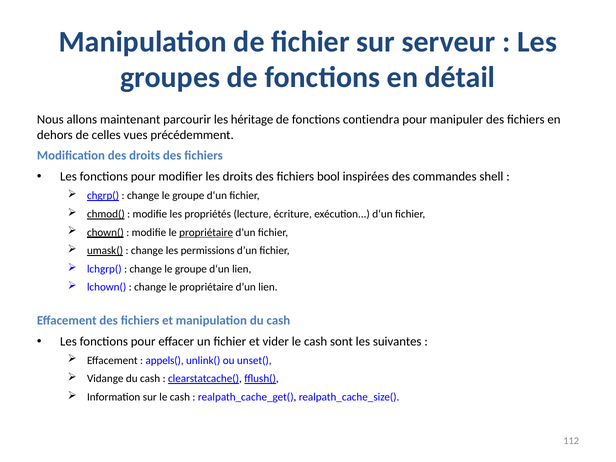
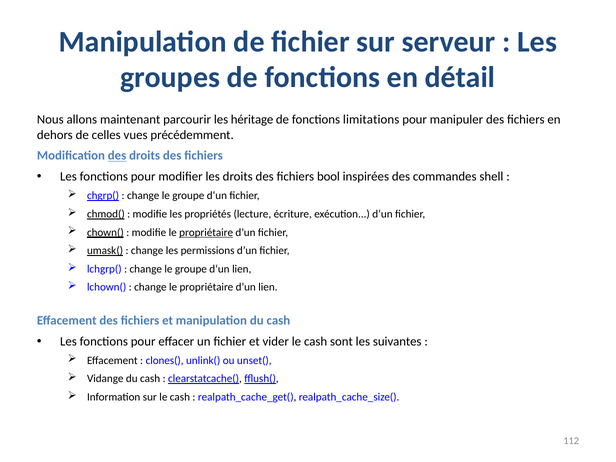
contiendra: contiendra -> limitations
des at (117, 156) underline: none -> present
appels(: appels( -> clones(
